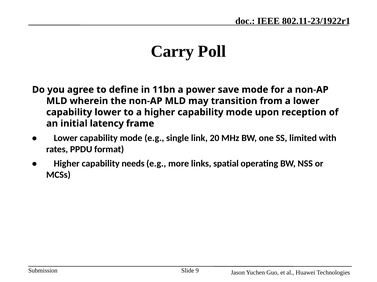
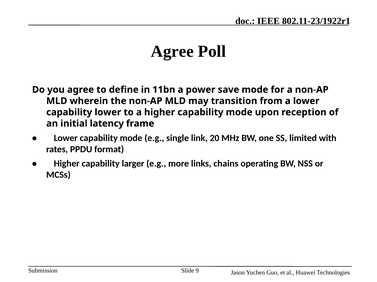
Carry at (172, 51): Carry -> Agree
needs: needs -> larger
spatial: spatial -> chains
